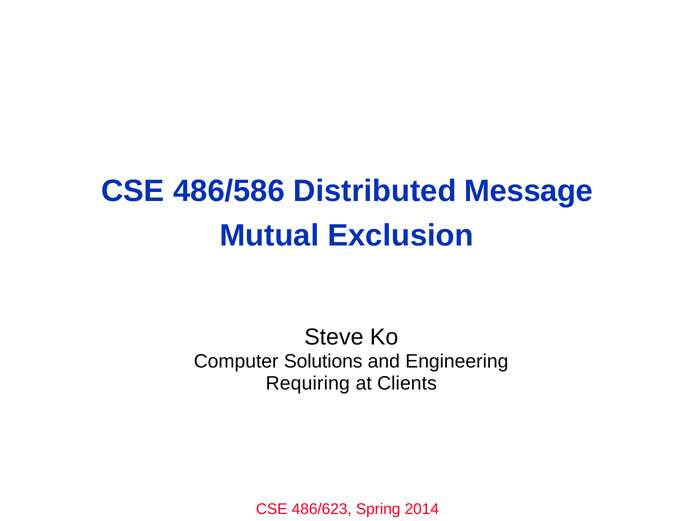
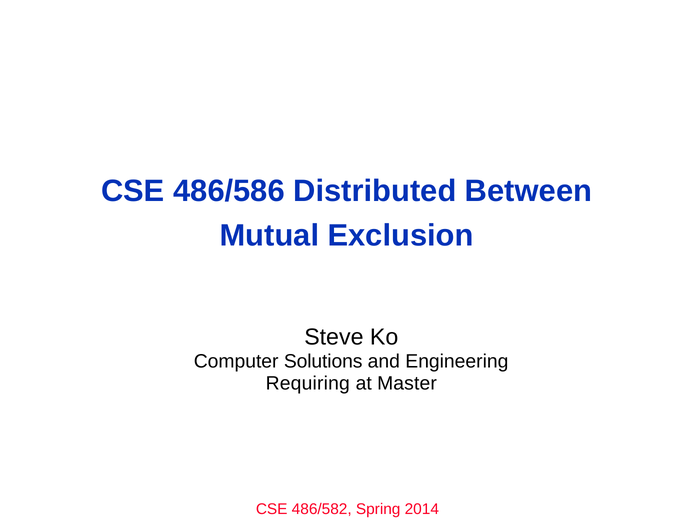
Message: Message -> Between
Clients: Clients -> Master
486/623: 486/623 -> 486/582
